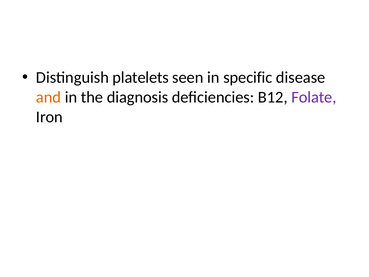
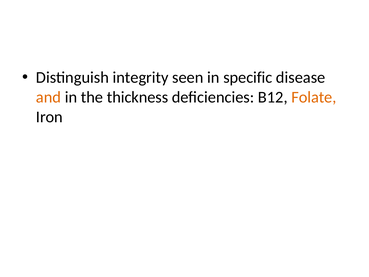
platelets: platelets -> integrity
diagnosis: diagnosis -> thickness
Folate colour: purple -> orange
